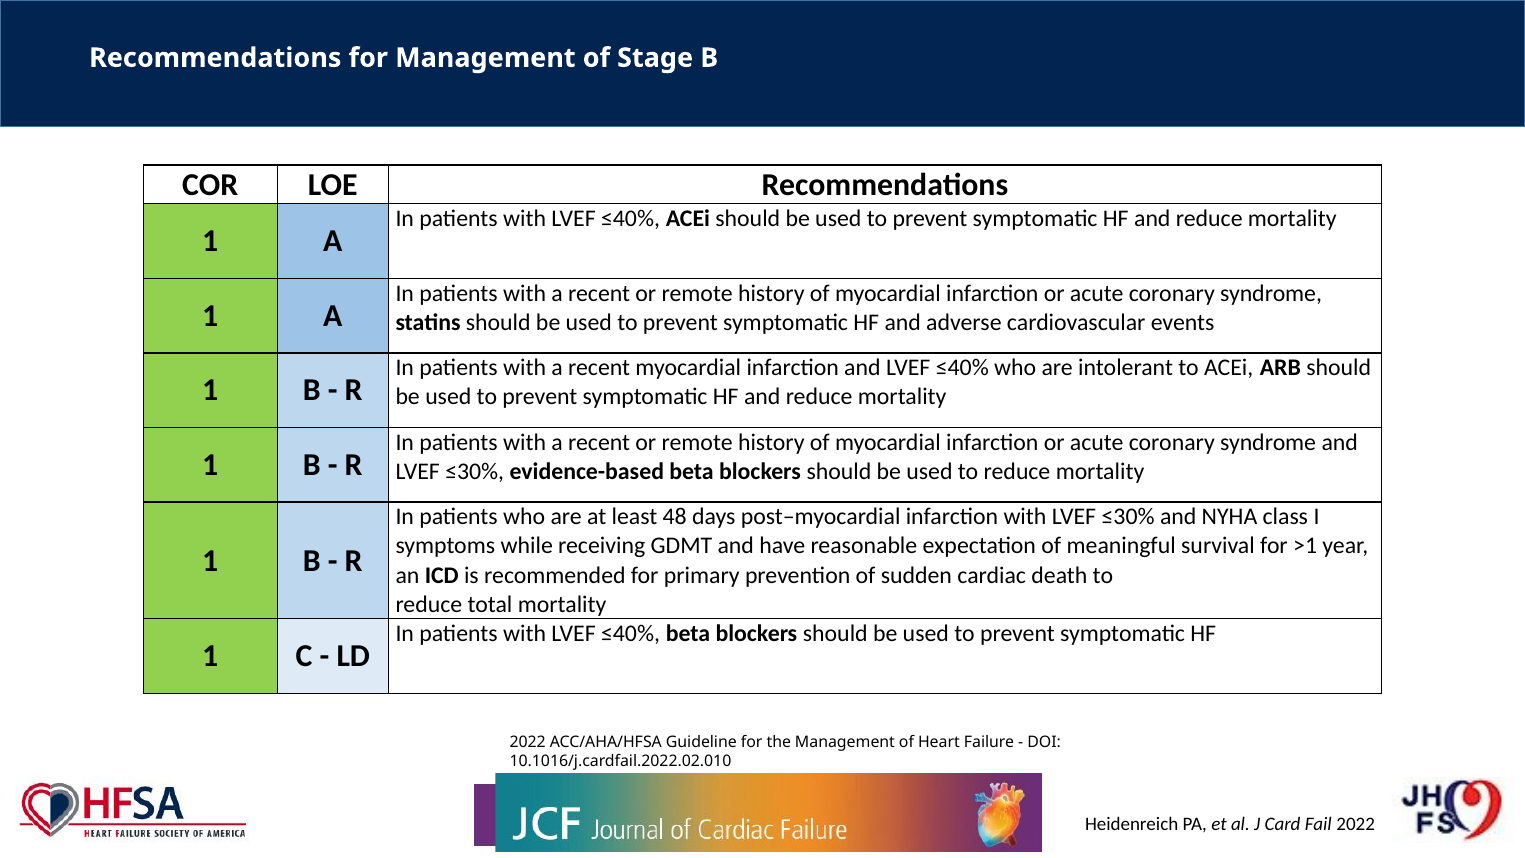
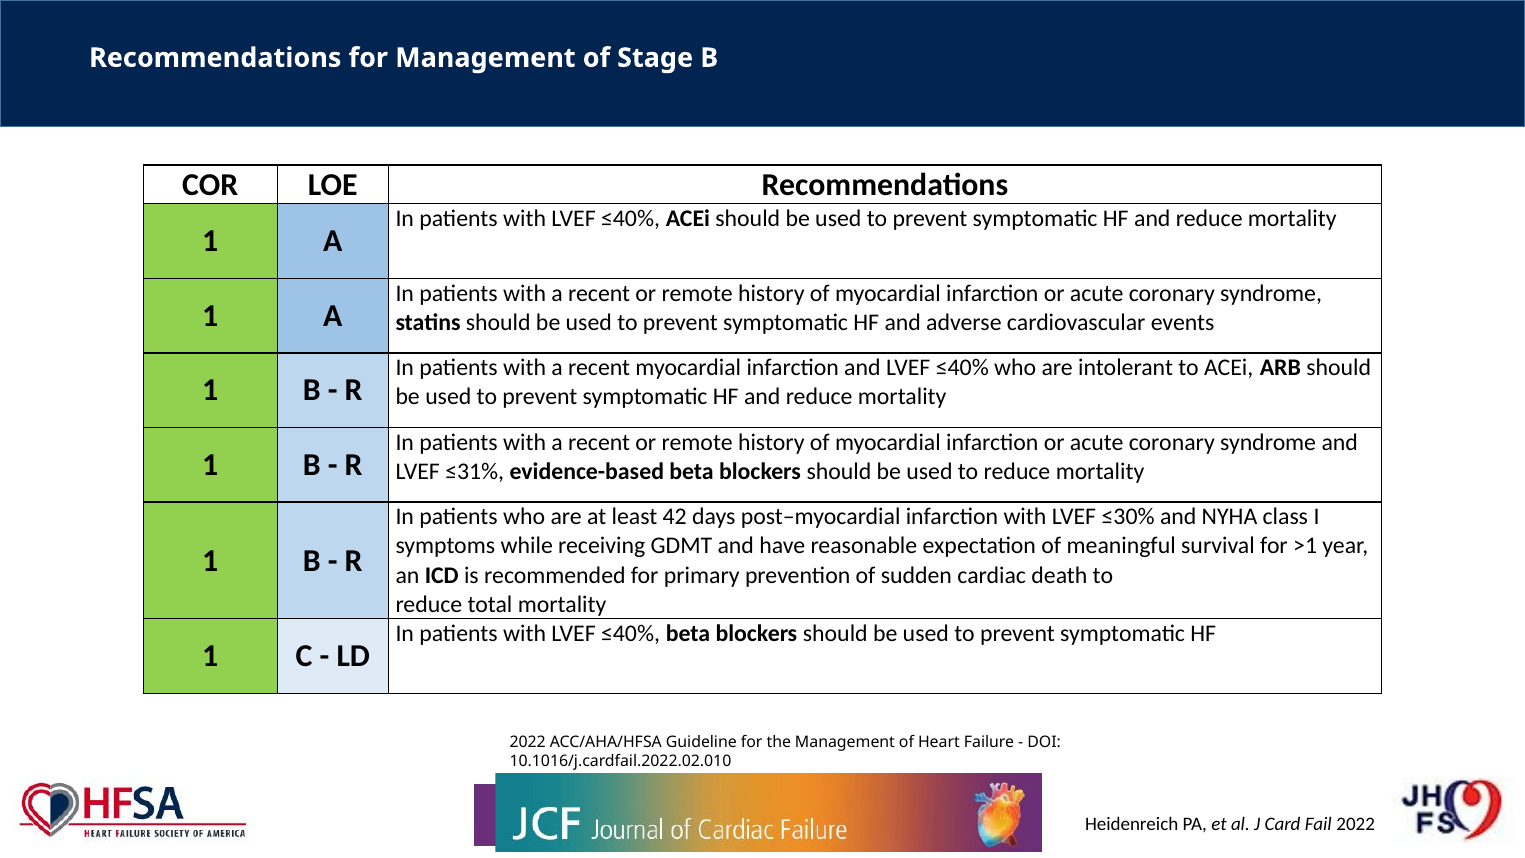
≤30% at (475, 471): ≤30% -> ≤31%
48: 48 -> 42
